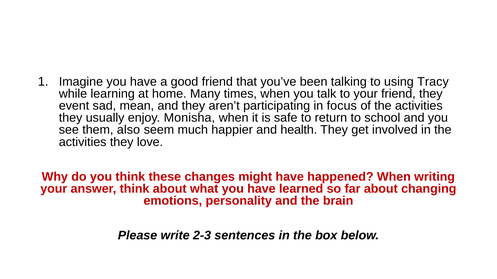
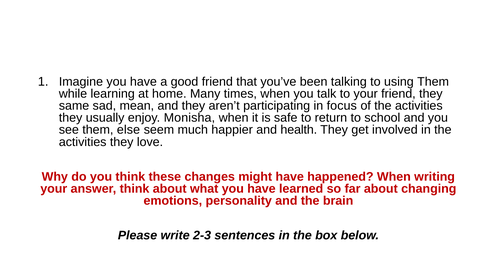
using Tracy: Tracy -> Them
event: event -> same
also: also -> else
